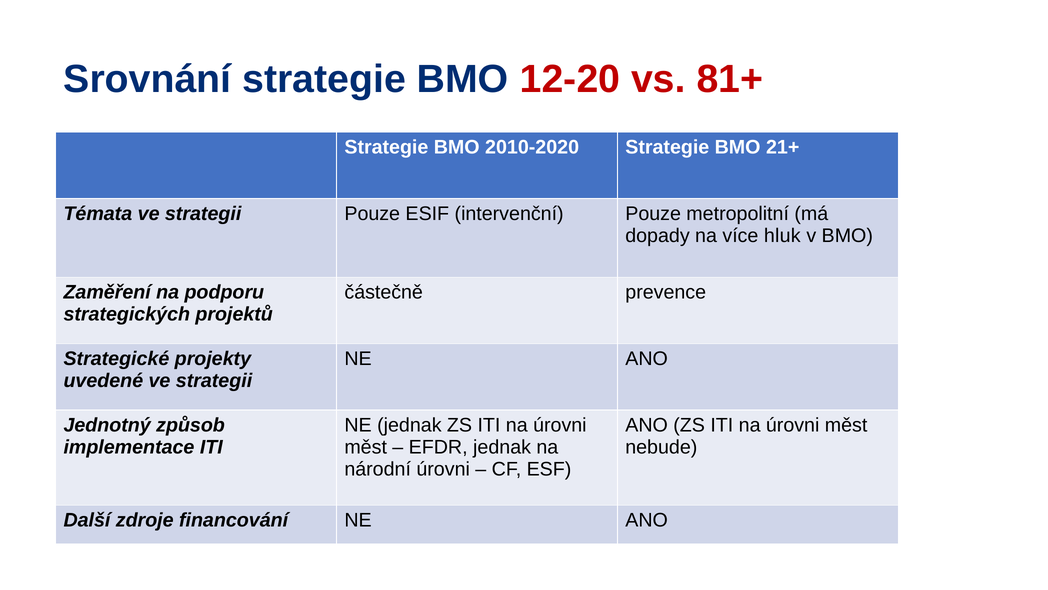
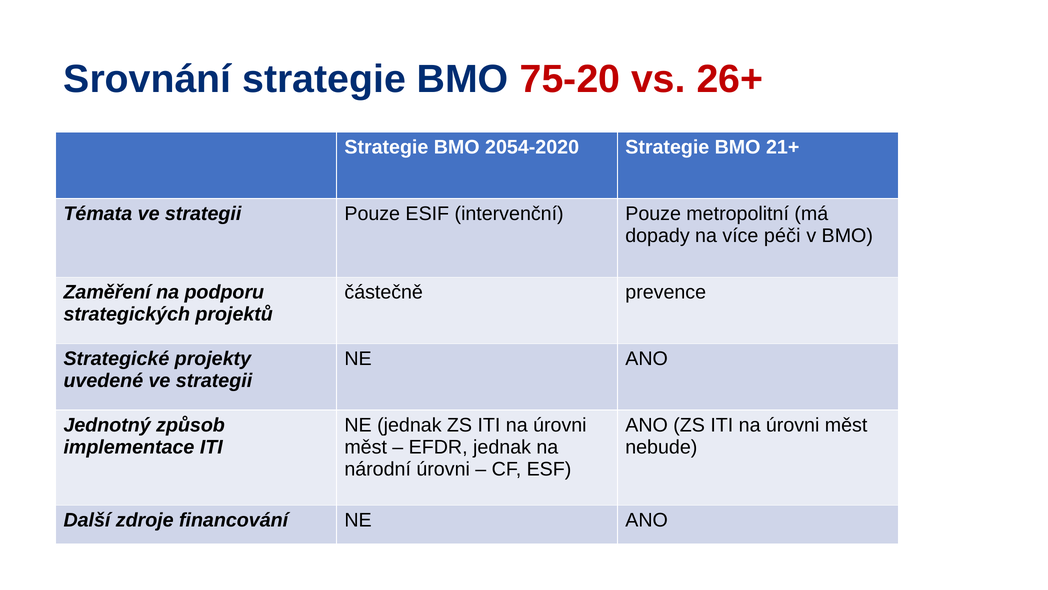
12-20: 12-20 -> 75-20
81+: 81+ -> 26+
2010-2020: 2010-2020 -> 2054-2020
hluk: hluk -> péči
